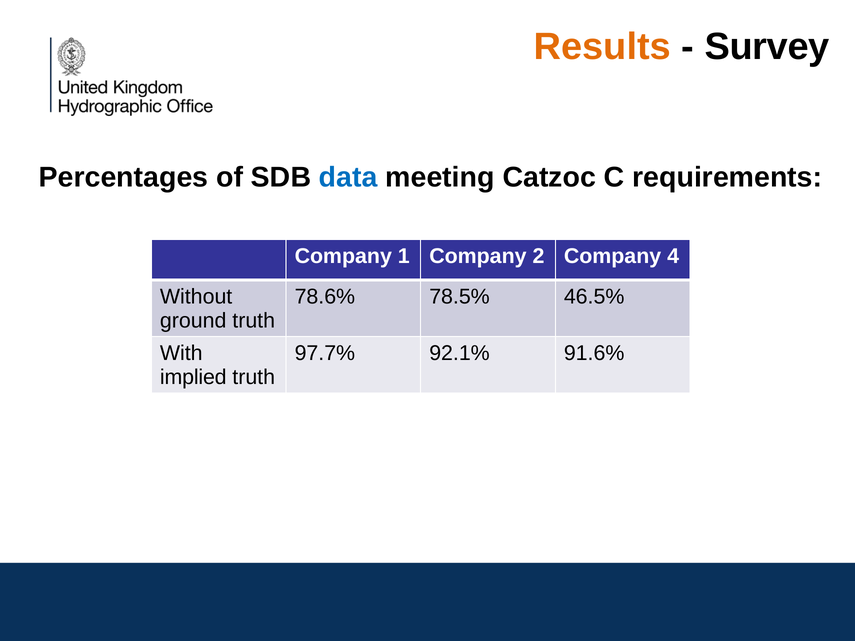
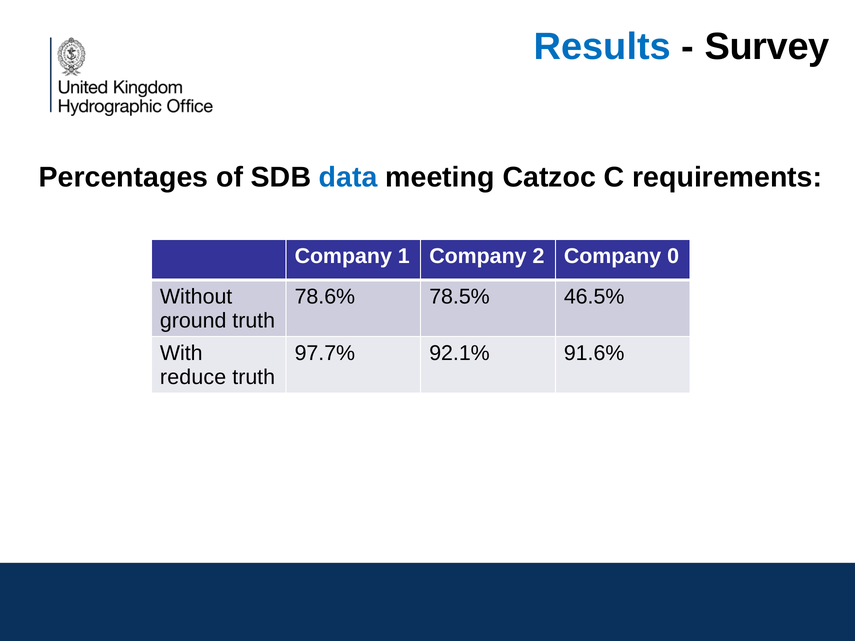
Results colour: orange -> blue
4: 4 -> 0
implied: implied -> reduce
